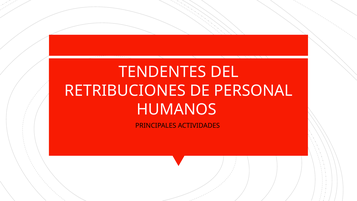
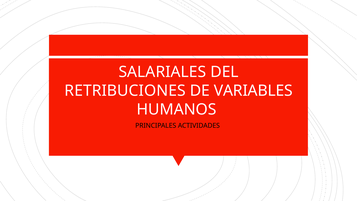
TENDENTES: TENDENTES -> SALARIALES
PERSONAL: PERSONAL -> VARIABLES
